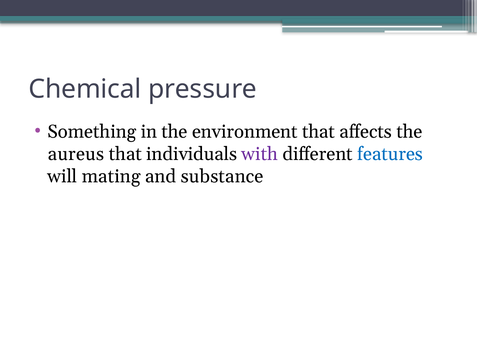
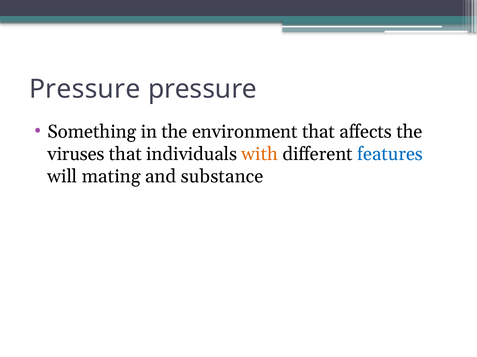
Chemical at (85, 89): Chemical -> Pressure
aureus: aureus -> viruses
with colour: purple -> orange
